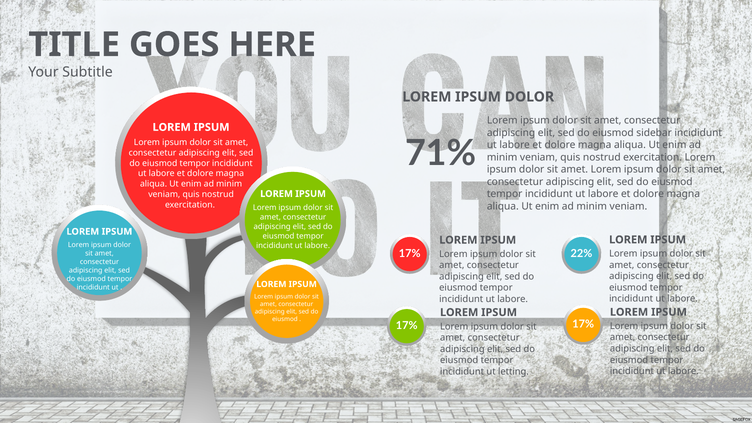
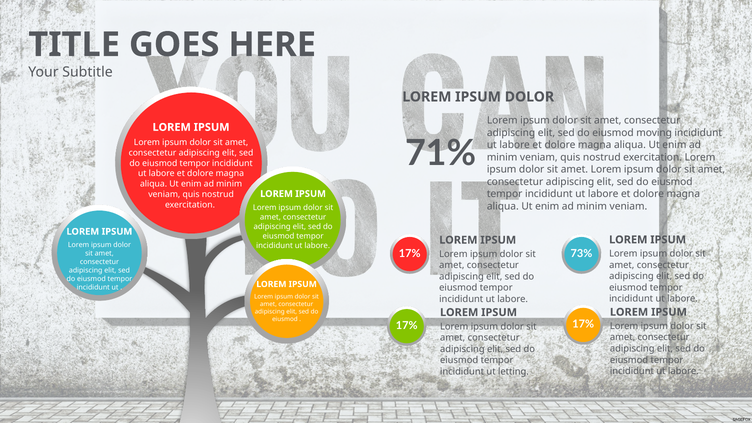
sidebar: sidebar -> moving
22%: 22% -> 73%
